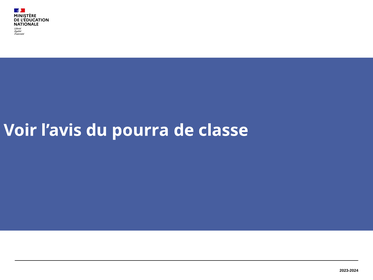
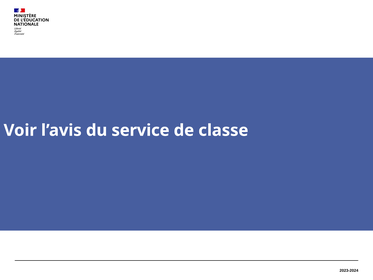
pourra: pourra -> service
